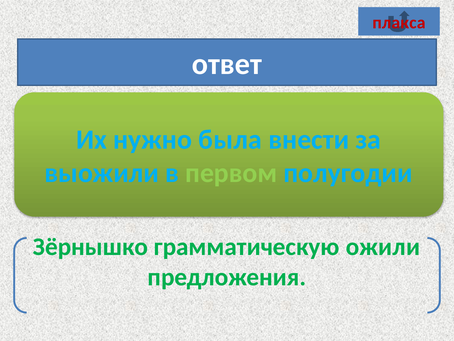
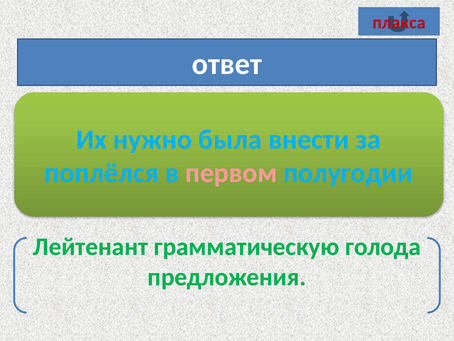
выожили: выожили -> поплёлся
первом colour: light green -> pink
Зёрнышко: Зёрнышко -> Лейтенант
ожили: ожили -> голода
